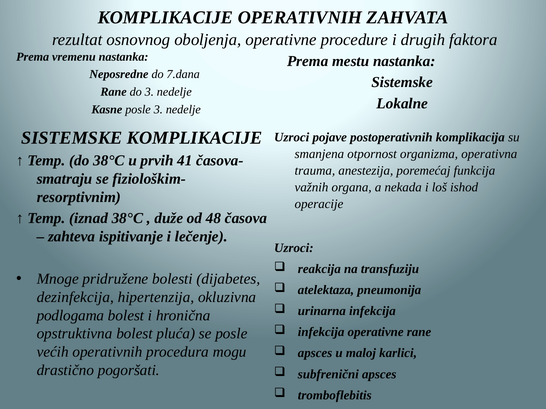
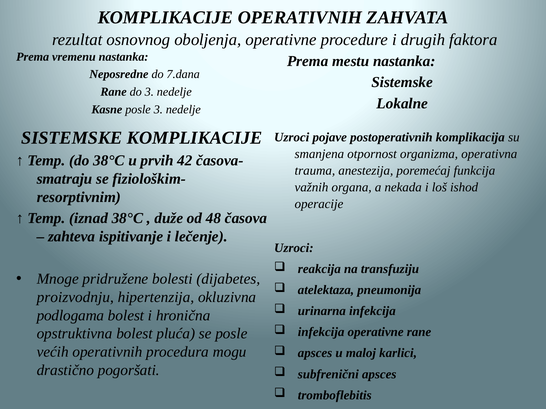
41: 41 -> 42
dezinfekcija: dezinfekcija -> proizvodnju
